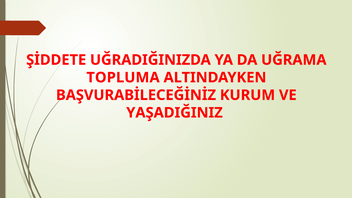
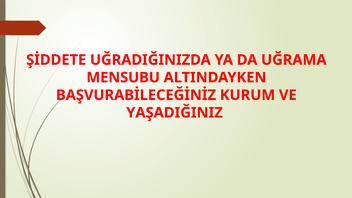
TOPLUMA: TOPLUMA -> MENSUBU
